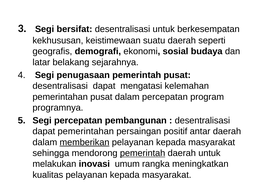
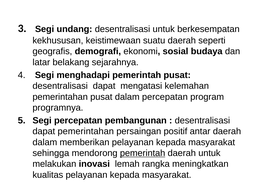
bersifat: bersifat -> undang
penugasaan: penugasaan -> menghadapi
memberikan underline: present -> none
umum: umum -> lemah
